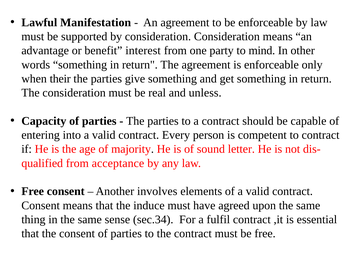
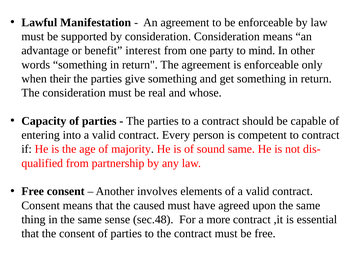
unless: unless -> whose
sound letter: letter -> same
acceptance: acceptance -> partnership
induce: induce -> caused
sec.34: sec.34 -> sec.48
fulfil: fulfil -> more
